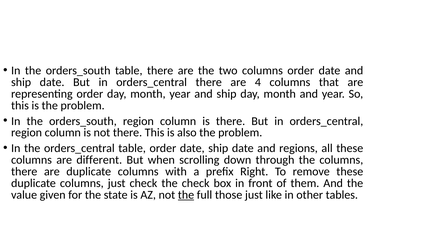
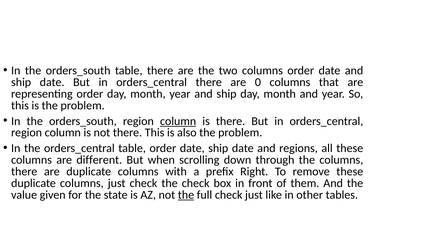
4: 4 -> 0
column at (178, 121) underline: none -> present
full those: those -> check
